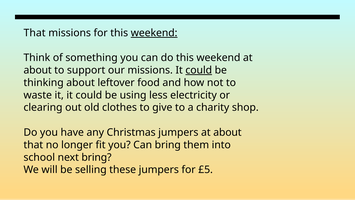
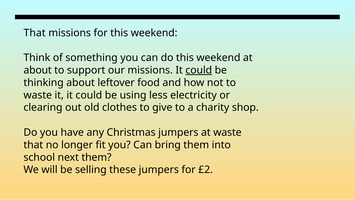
weekend at (154, 33) underline: present -> none
jumpers at about: about -> waste
next bring: bring -> them
£5: £5 -> £2
